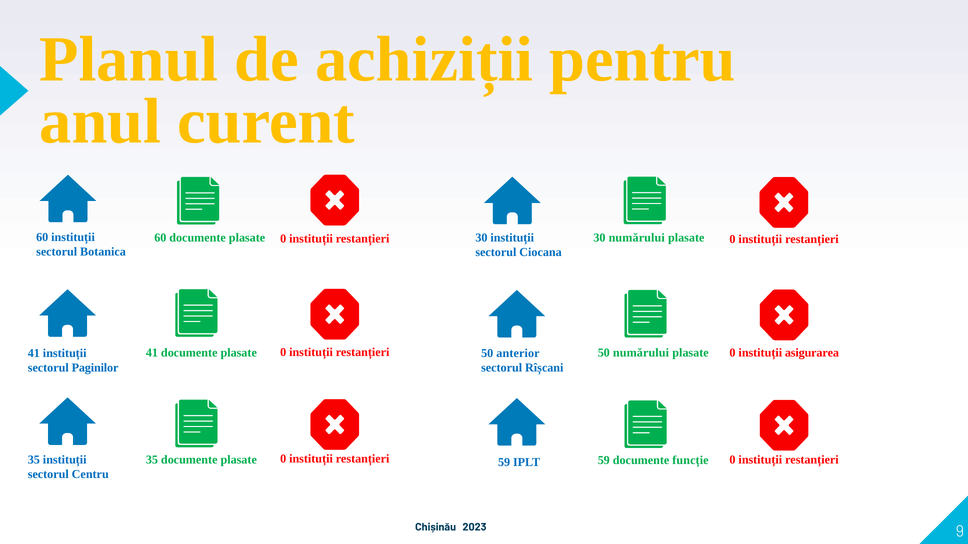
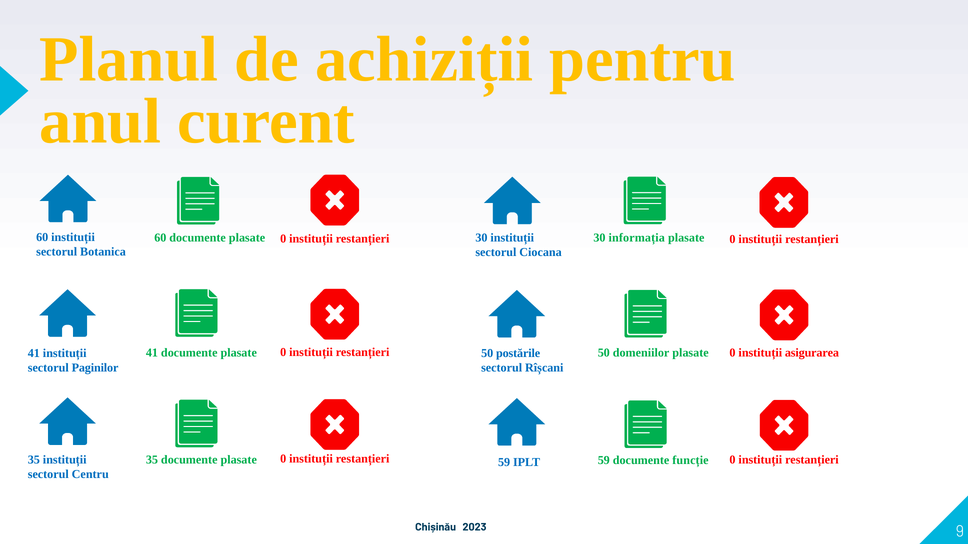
30 numărului: numărului -> informația
50 numărului: numărului -> domeniilor
anterior: anterior -> postările
